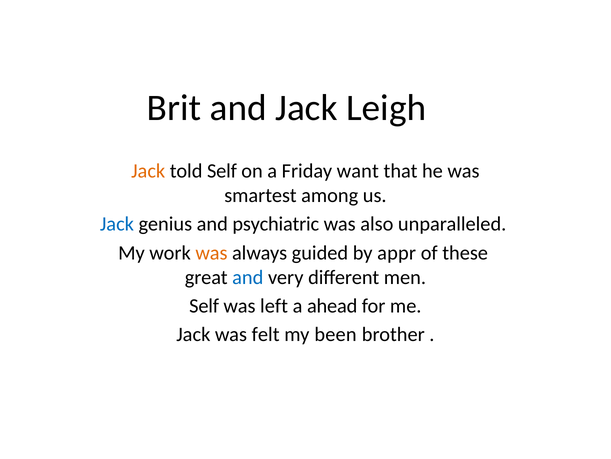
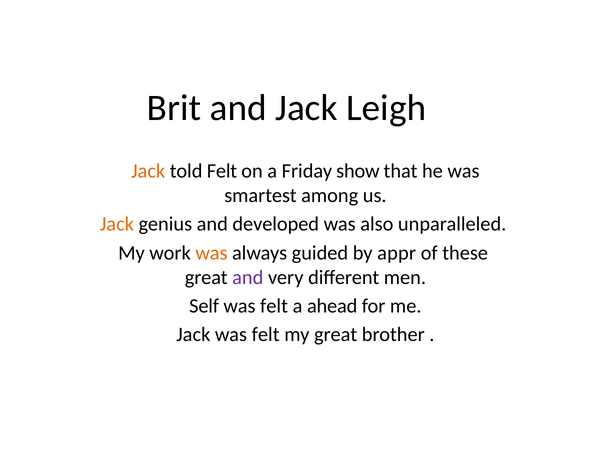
told Self: Self -> Felt
want: want -> show
Jack at (117, 224) colour: blue -> orange
psychiatric: psychiatric -> developed
and at (248, 277) colour: blue -> purple
left at (274, 305): left -> felt
my been: been -> great
